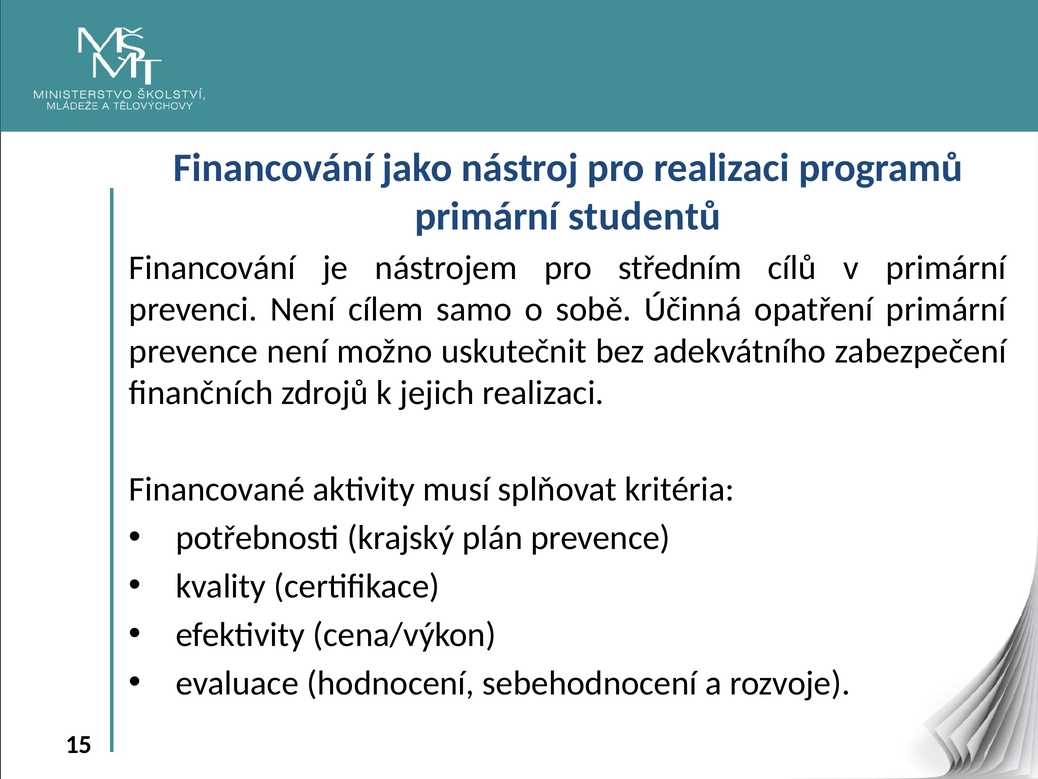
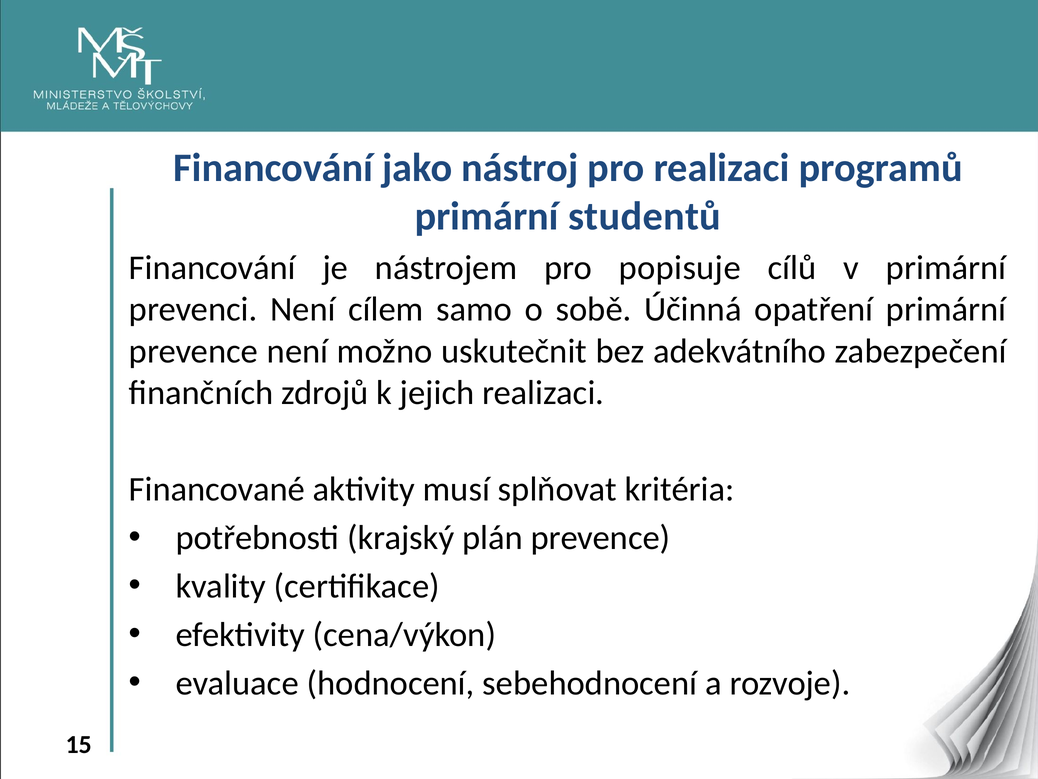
středním: středním -> popisuje
